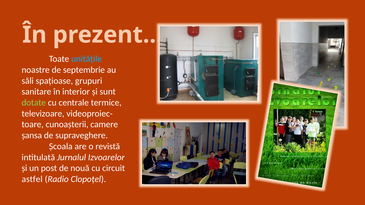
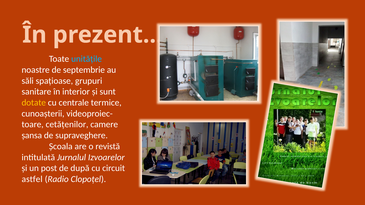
dotate colour: light green -> yellow
televizoare: televizoare -> cunoașterii
cunoașterii: cunoașterii -> cetățenilor
nouă: nouă -> după
